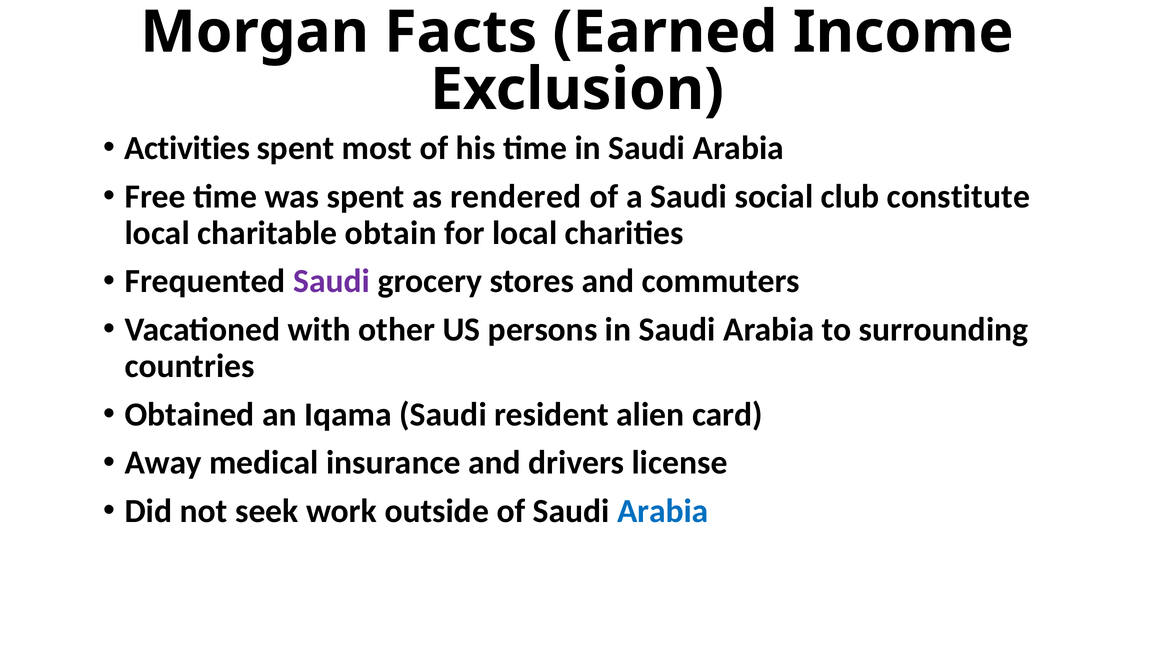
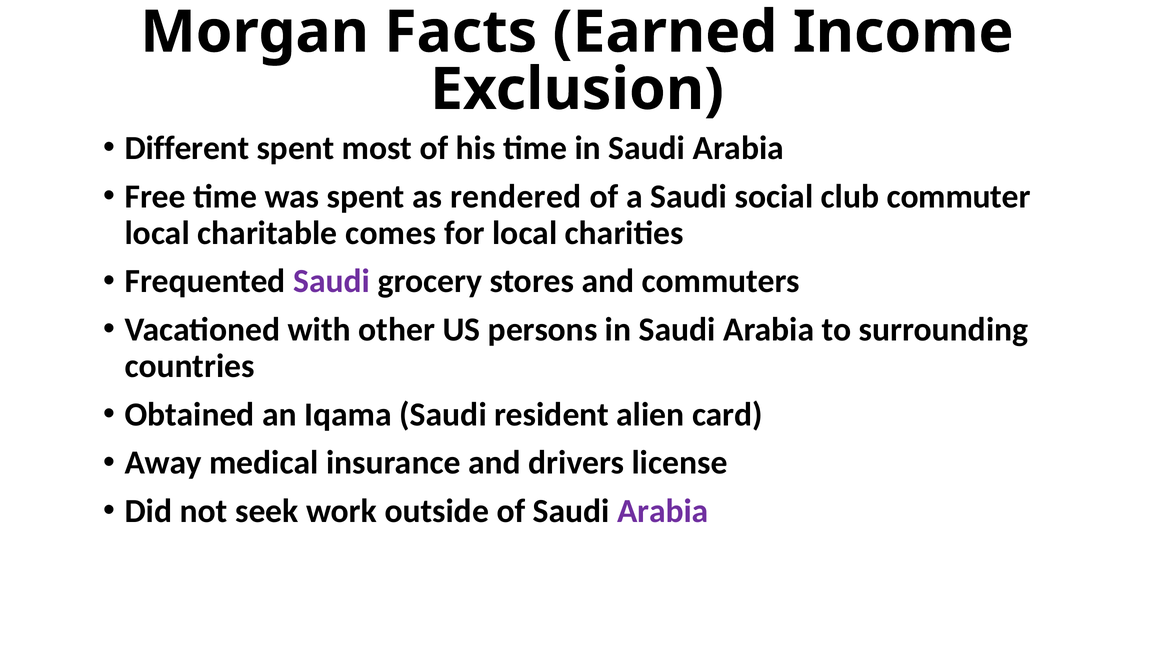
Activities: Activities -> Different
constitute: constitute -> commuter
obtain: obtain -> comes
Arabia at (663, 511) colour: blue -> purple
